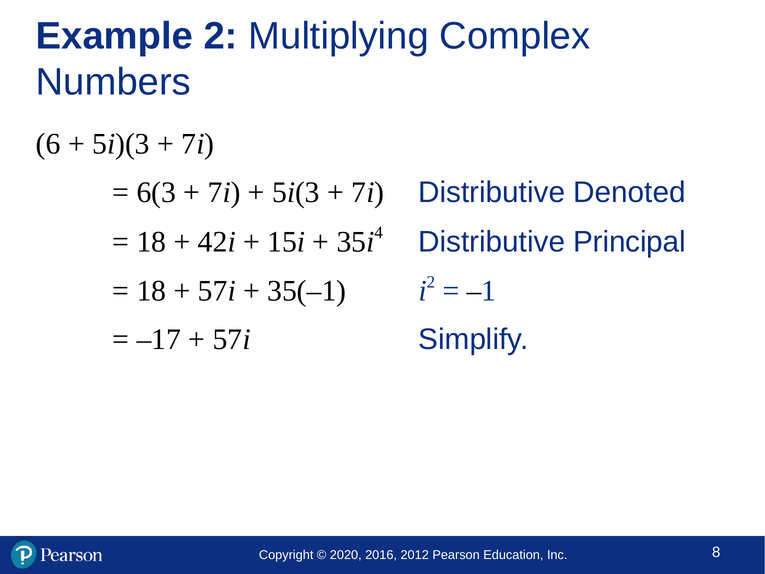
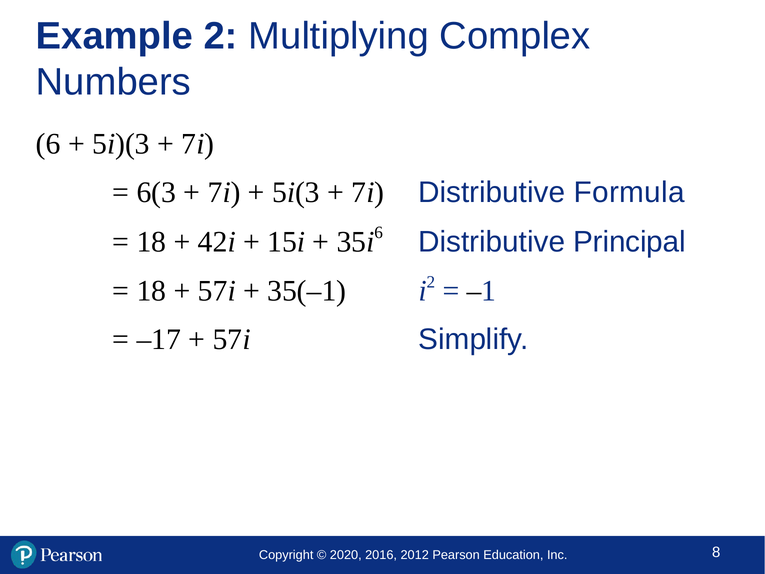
Denoted: Denoted -> Formula
4 at (379, 232): 4 -> 6
